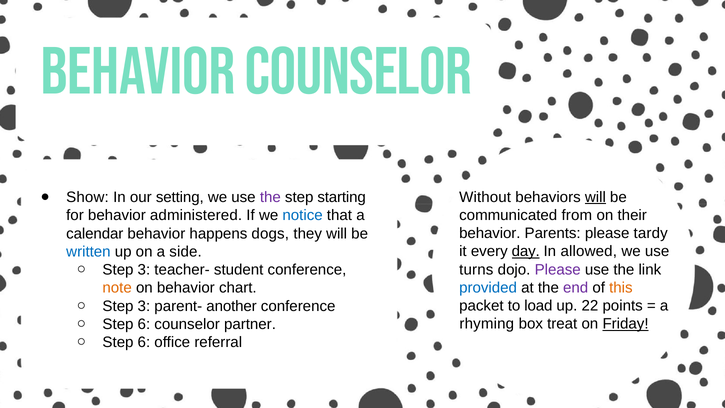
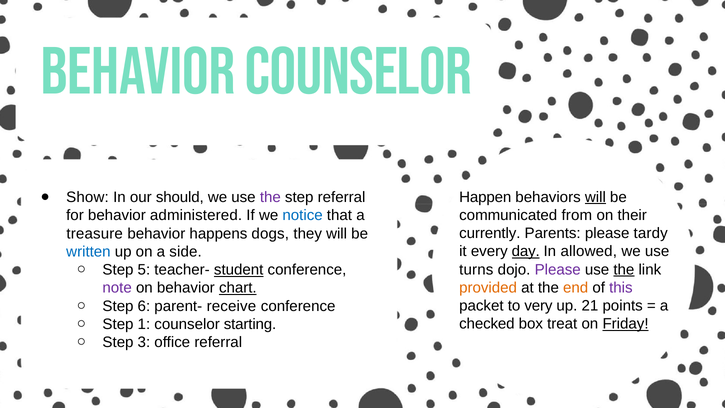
setting: setting -> should
step starting: starting -> referral
Without: Without -> Happen
behavior at (490, 233): behavior -> currently
calendar: calendar -> treasure
3 at (144, 270): 3 -> 5
student underline: none -> present
the at (624, 269) underline: none -> present
provided colour: blue -> orange
end colour: purple -> orange
this colour: orange -> purple
note colour: orange -> purple
chart underline: none -> present
3 at (144, 306): 3 -> 6
another: another -> receive
load: load -> very
22: 22 -> 21
6 at (144, 324): 6 -> 1
partner: partner -> starting
rhyming: rhyming -> checked
6 at (144, 342): 6 -> 3
